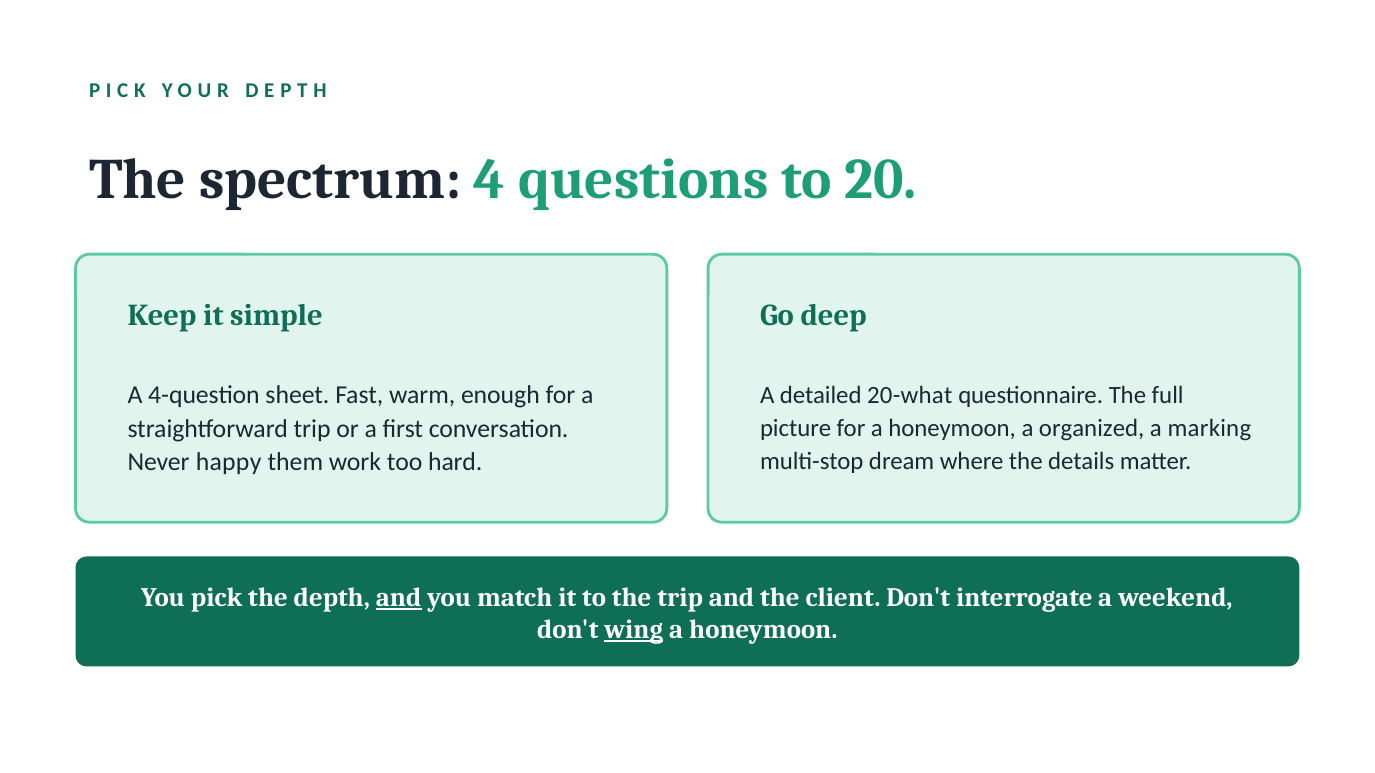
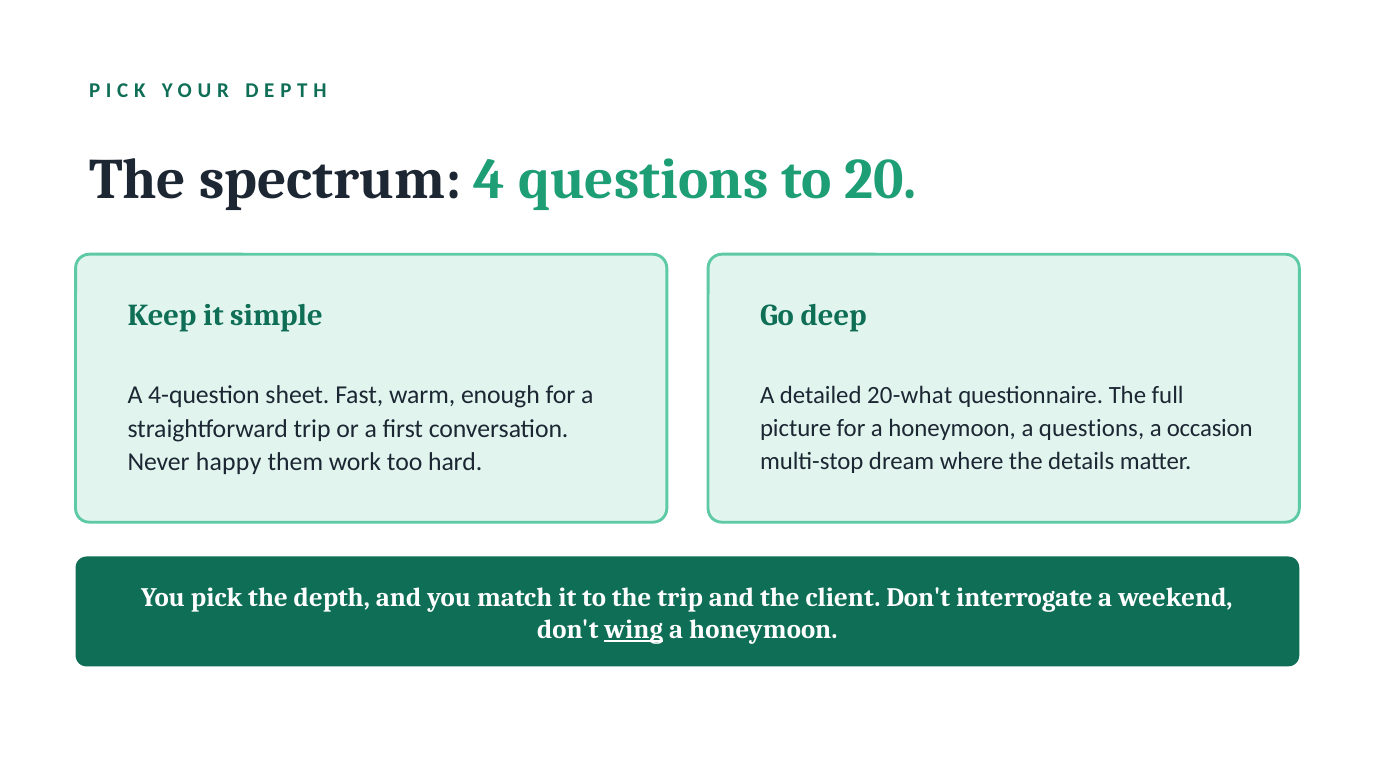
a organized: organized -> questions
marking: marking -> occasion
and at (399, 598) underline: present -> none
